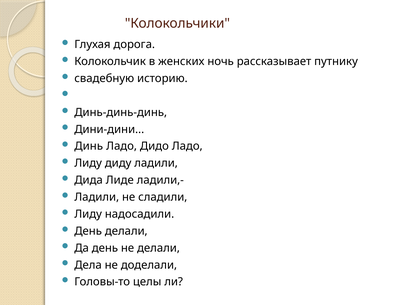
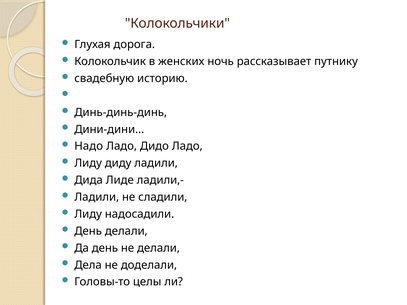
Динь: Динь -> Надо
